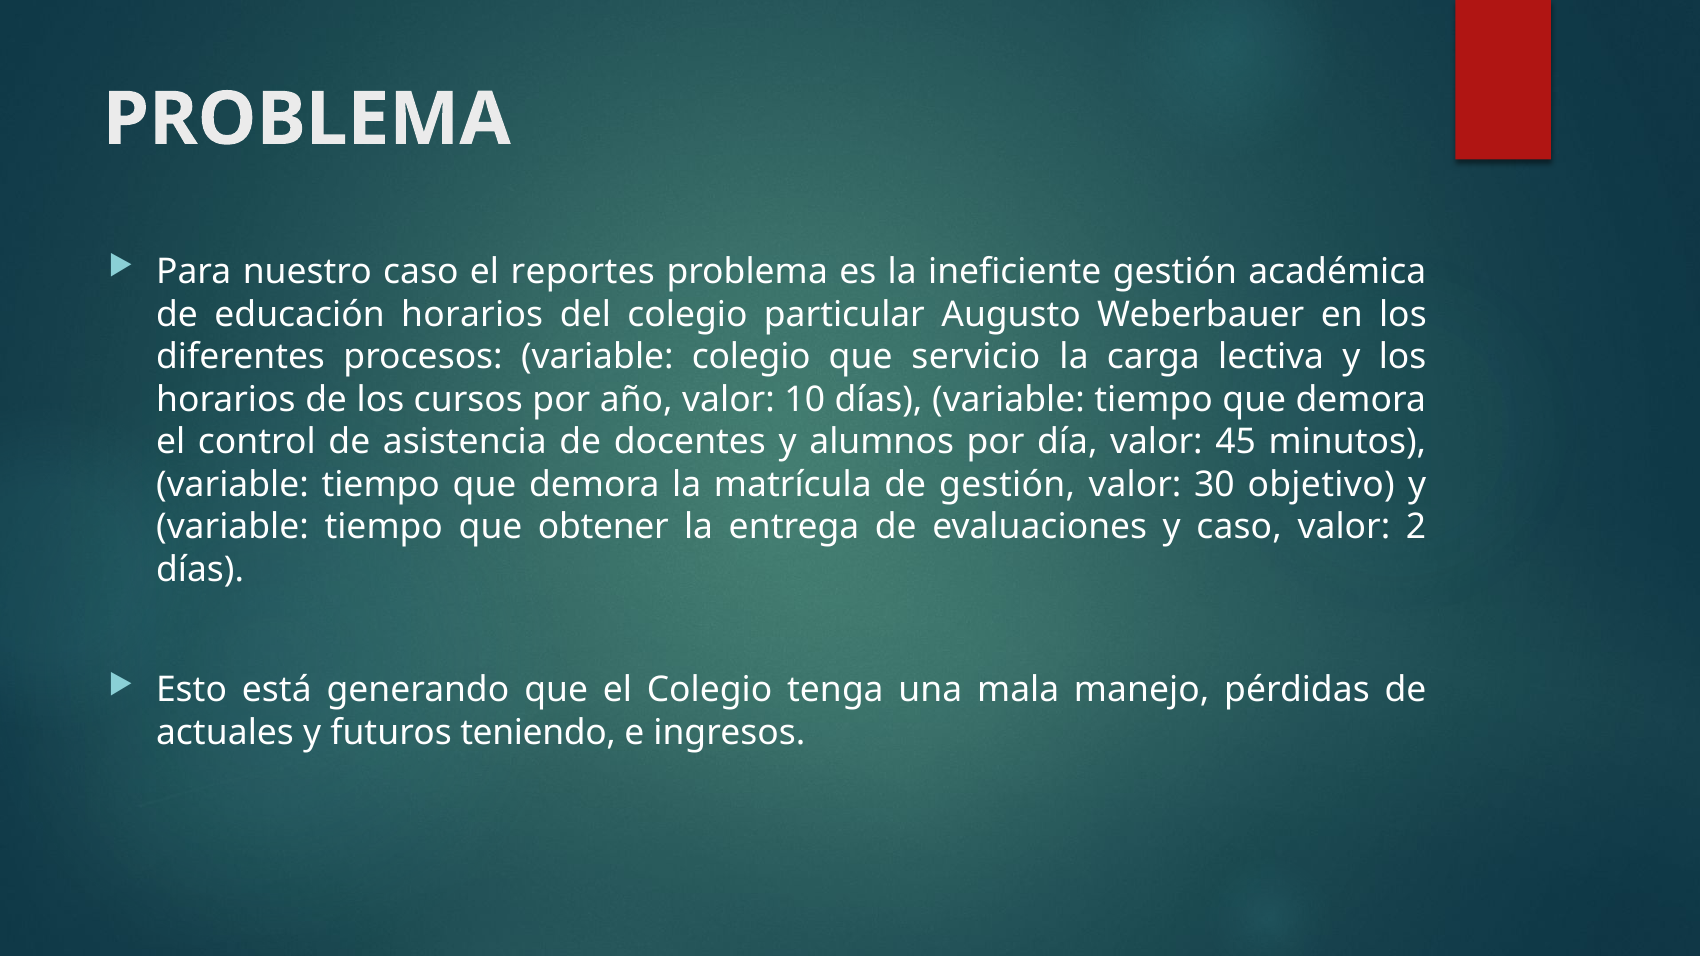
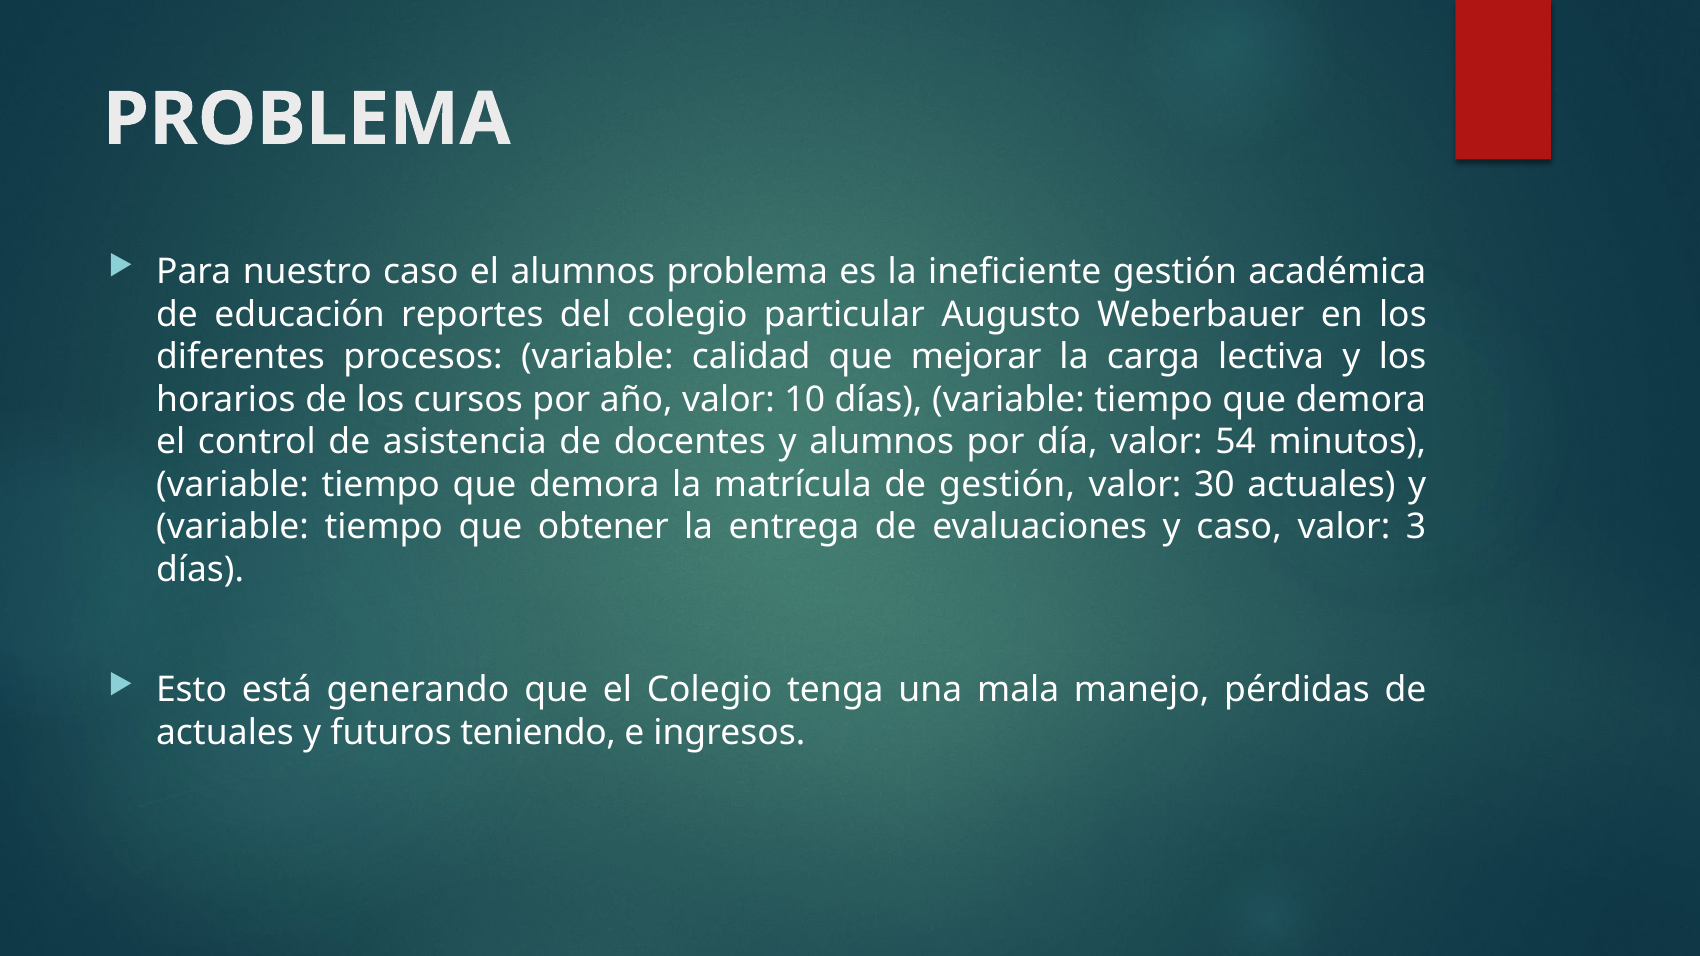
el reportes: reportes -> alumnos
educación horarios: horarios -> reportes
variable colegio: colegio -> calidad
servicio: servicio -> mejorar
45: 45 -> 54
30 objetivo: objetivo -> actuales
2: 2 -> 3
